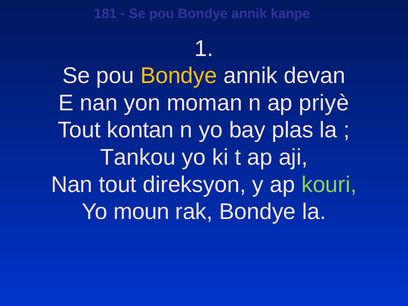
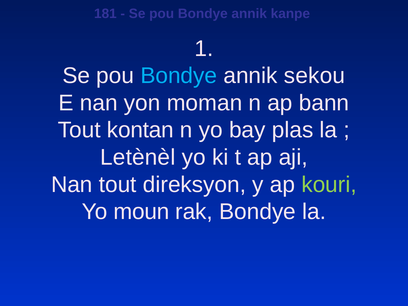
Bondye at (179, 76) colour: yellow -> light blue
devan: devan -> sekou
priyè: priyè -> bann
Tankou: Tankou -> Letènèl
